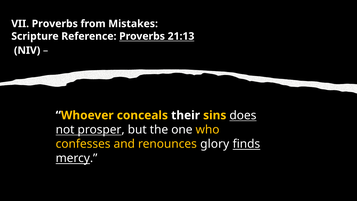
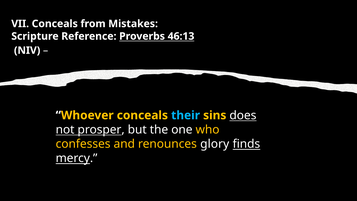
VII Proverbs: Proverbs -> Conceals
21:13: 21:13 -> 46:13
their colour: white -> light blue
